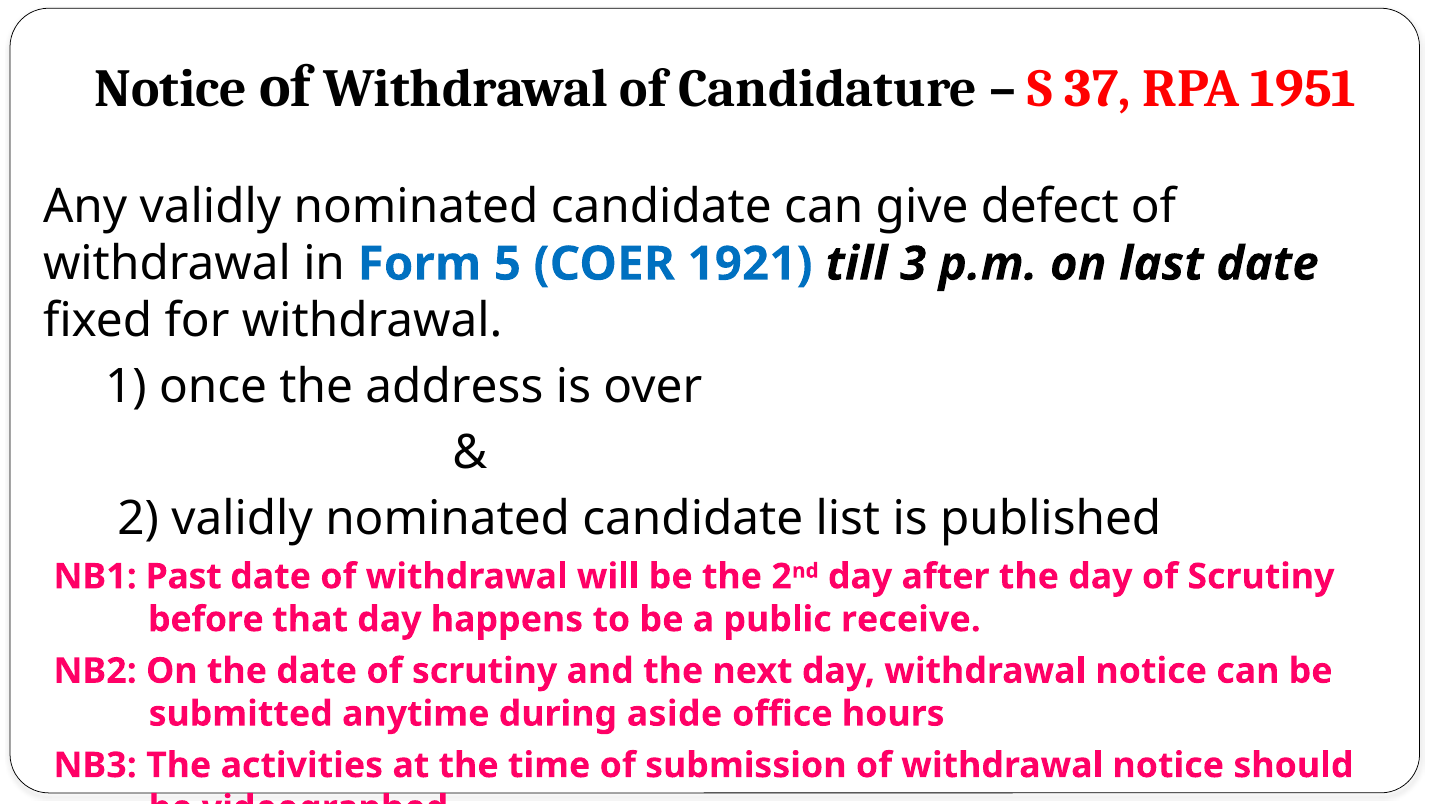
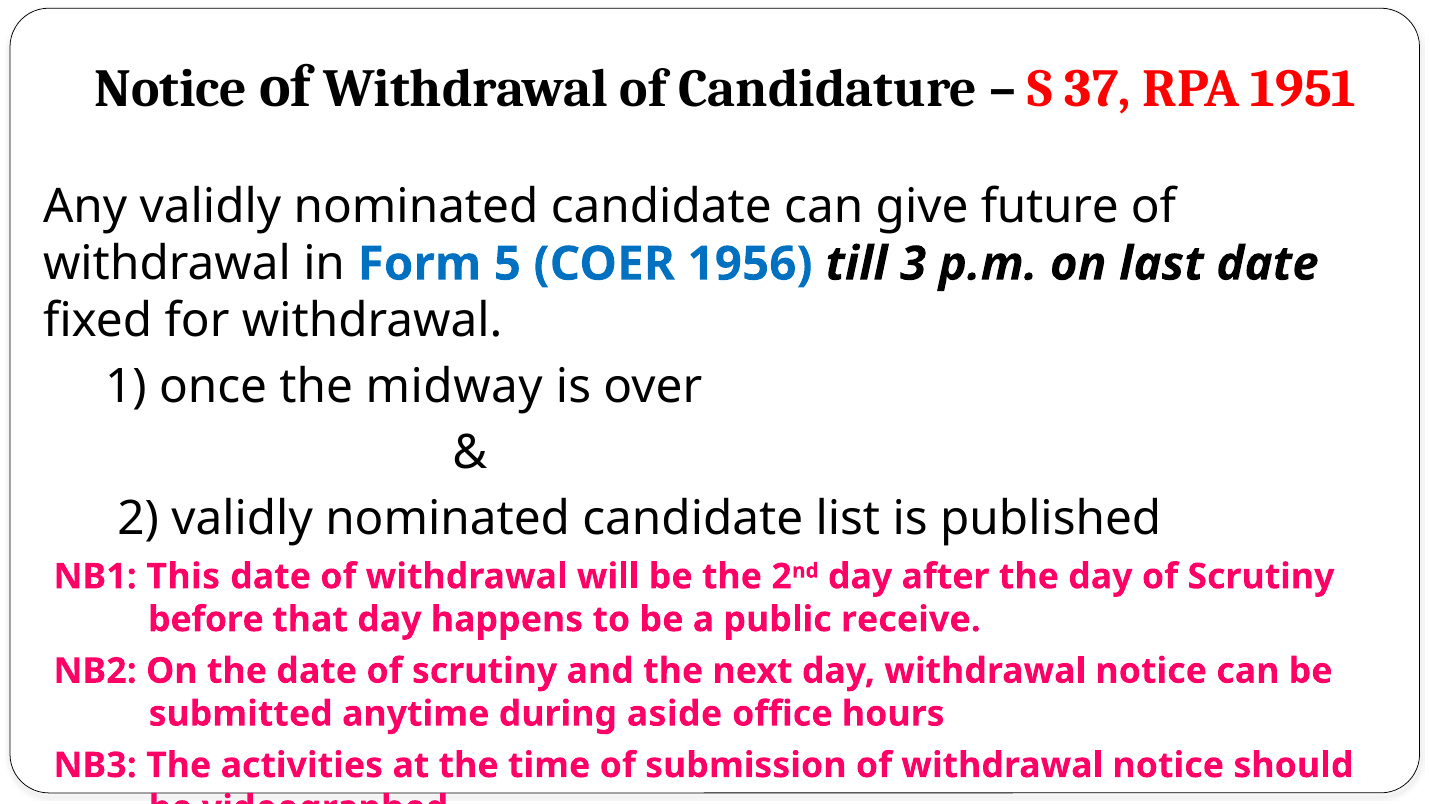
defect: defect -> future
1921: 1921 -> 1956
address: address -> midway
Past: Past -> This
